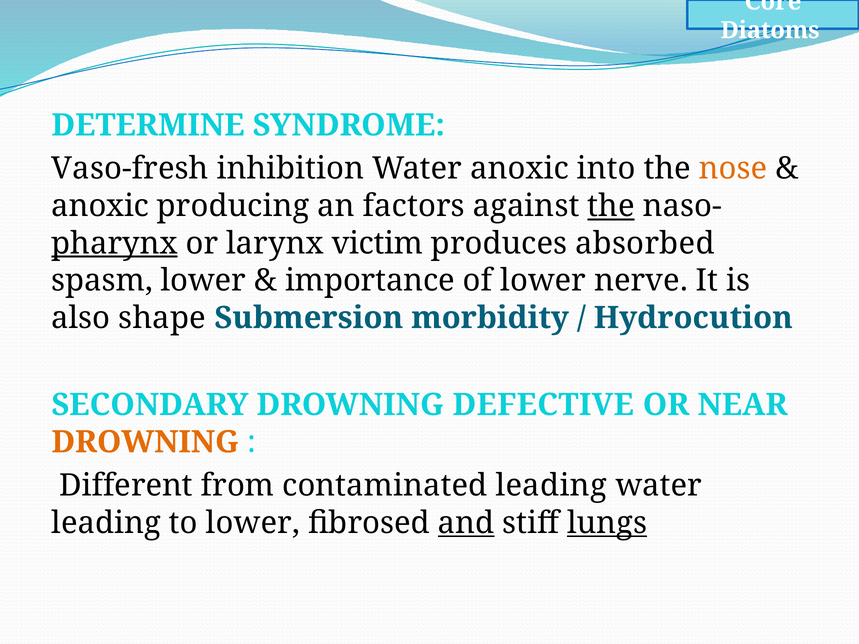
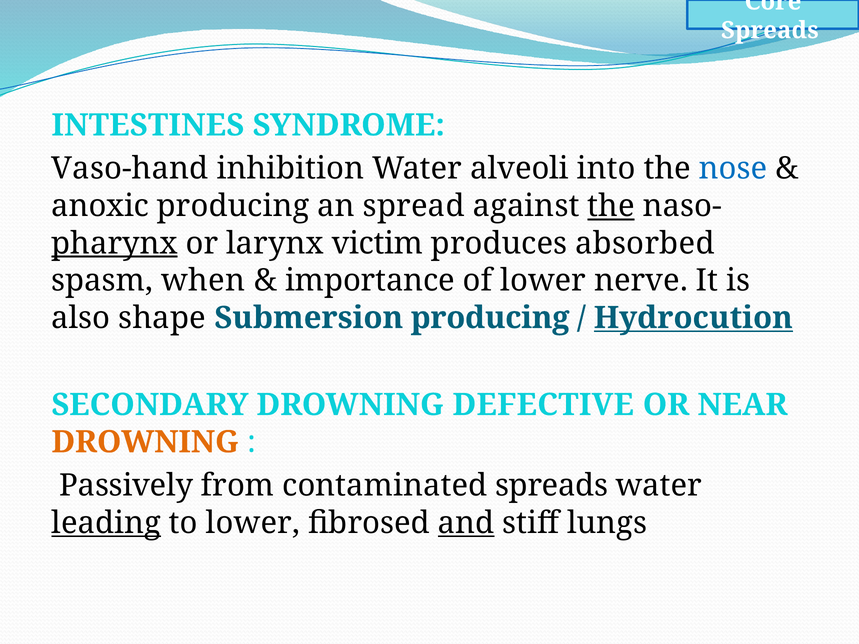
Diatoms at (770, 30): Diatoms -> Spreads
DETERMINE: DETERMINE -> INTESTINES
Vaso-fresh: Vaso-fresh -> Vaso-hand
Water anoxic: anoxic -> alveoli
nose colour: orange -> blue
factors: factors -> spread
spasm lower: lower -> when
Submersion morbidity: morbidity -> producing
Hydrocution underline: none -> present
Different: Different -> Passively
contaminated leading: leading -> spreads
leading at (106, 523) underline: none -> present
lungs underline: present -> none
